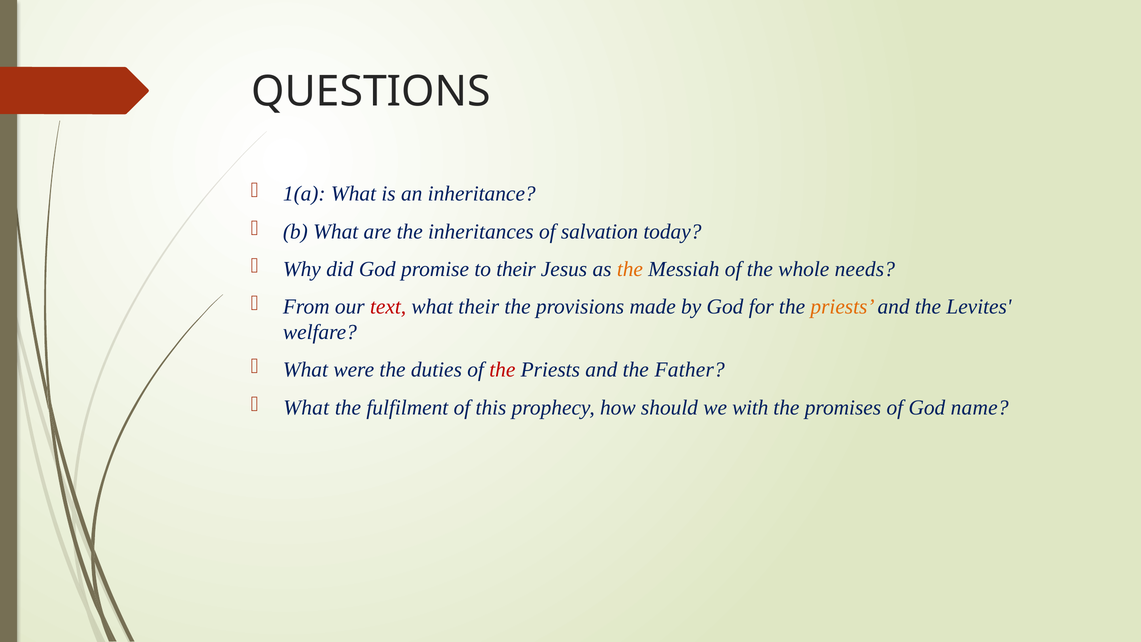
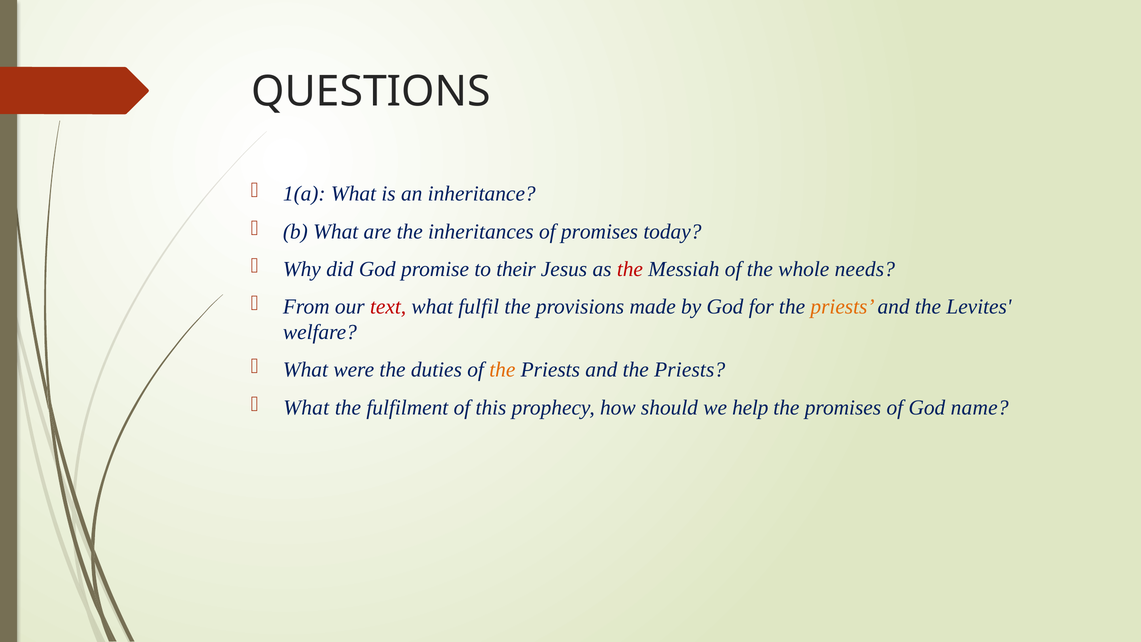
of salvation: salvation -> promises
the at (630, 269) colour: orange -> red
what their: their -> fulfil
the at (502, 370) colour: red -> orange
and the Father: Father -> Priests
with: with -> help
